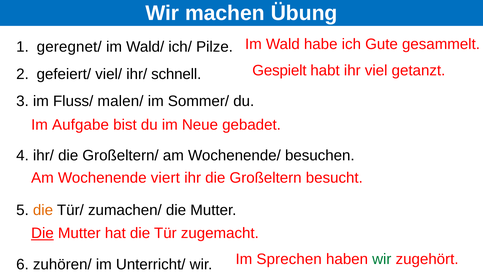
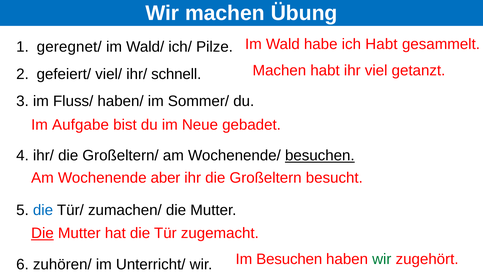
ich Gute: Gute -> Habt
Gespielt at (279, 71): Gespielt -> Machen
malen/: malen/ -> haben/
besuchen at (320, 155) underline: none -> present
viert: viert -> aber
die at (43, 210) colour: orange -> blue
Im Sprechen: Sprechen -> Besuchen
